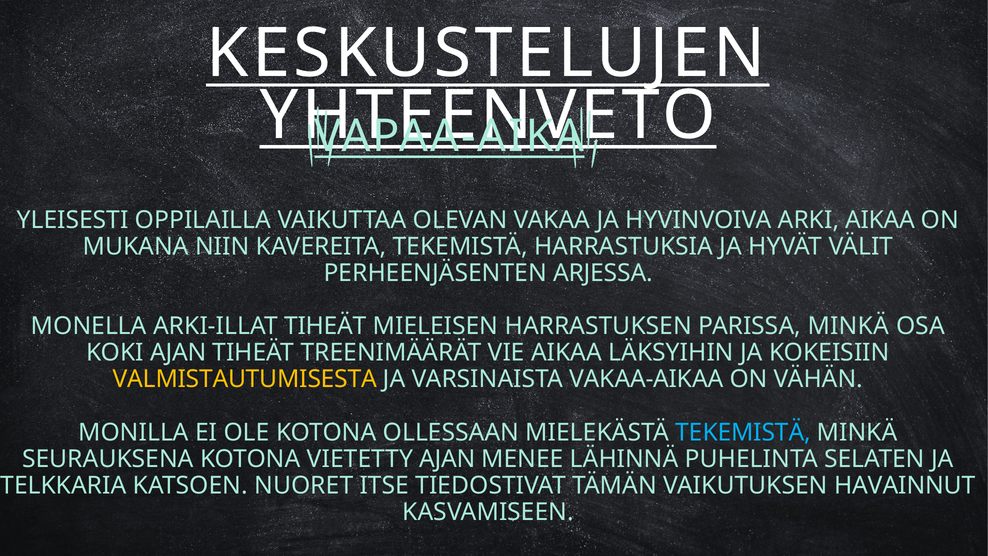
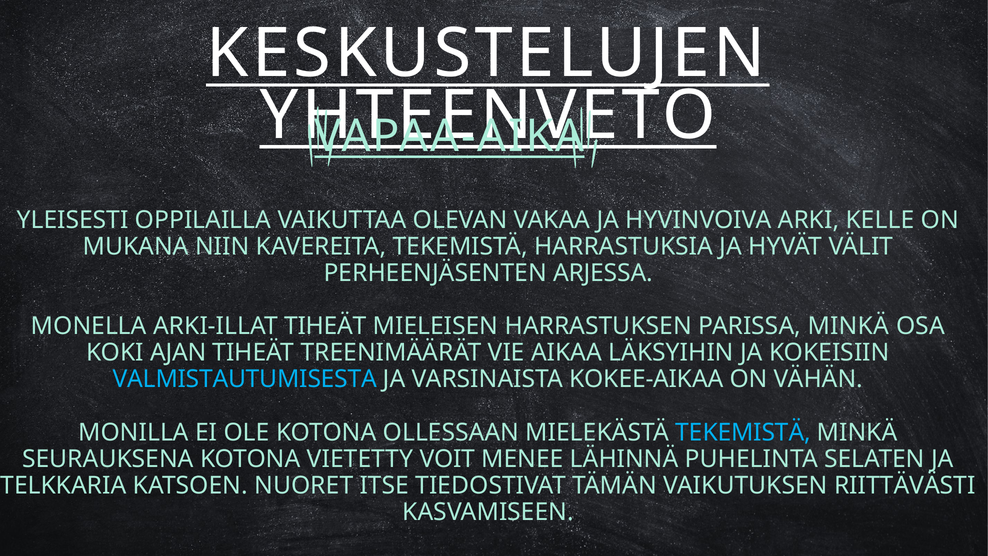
ARKI AIKAA: AIKAA -> KELLE
VALMISTAUTUMISESTA colour: yellow -> light blue
VAKAA-AIKAA: VAKAA-AIKAA -> KOKEE-AIKAA
VIETETTY AJAN: AJAN -> VOIT
HAVAINNUT: HAVAINNUT -> RIITTÄVÄSTI
